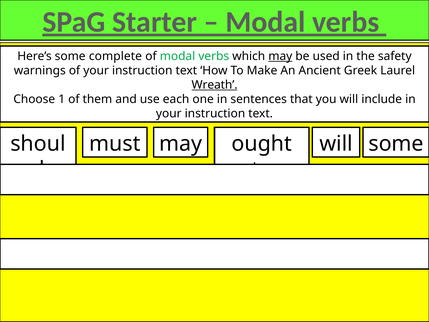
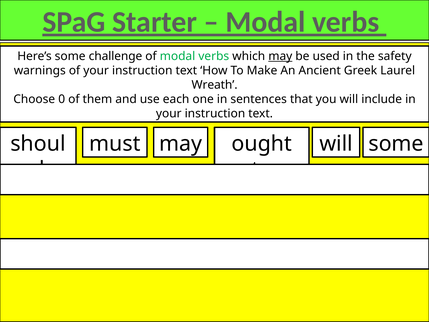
complete: complete -> challenge
Wreath underline: present -> none
1: 1 -> 0
